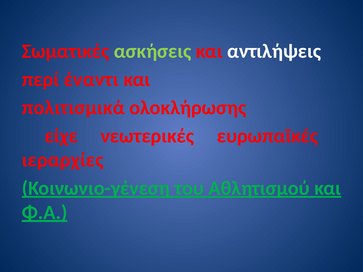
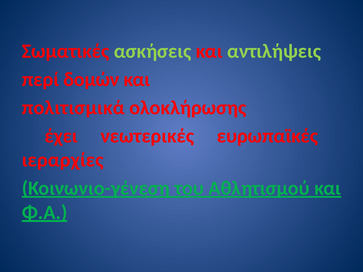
αντιλήψεις colour: white -> light green
έναντι: έναντι -> δομών
είχε: είχε -> έχει
